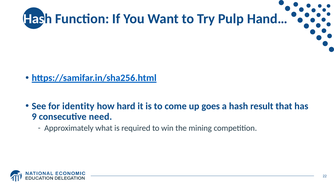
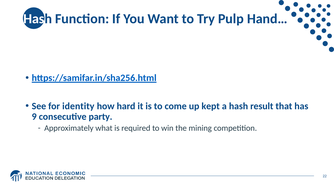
goes: goes -> kept
need: need -> party
